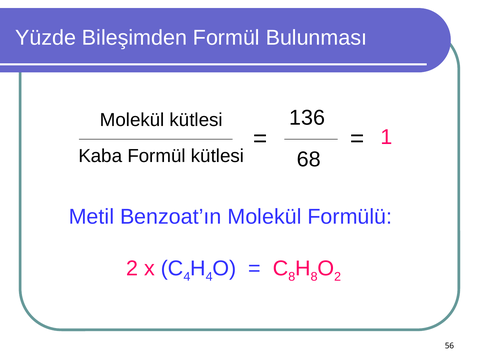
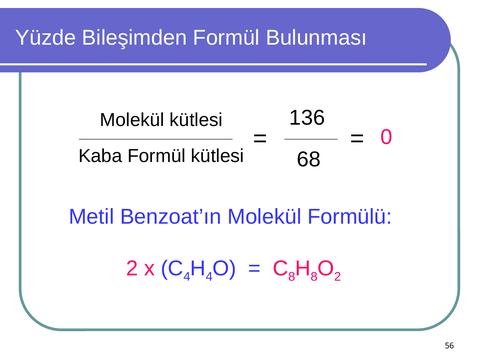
1: 1 -> 0
